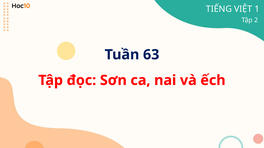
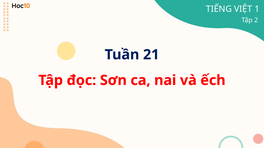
63: 63 -> 21
